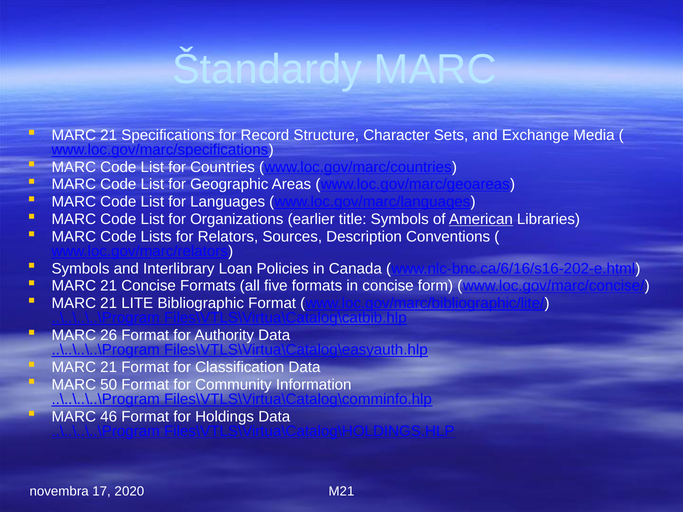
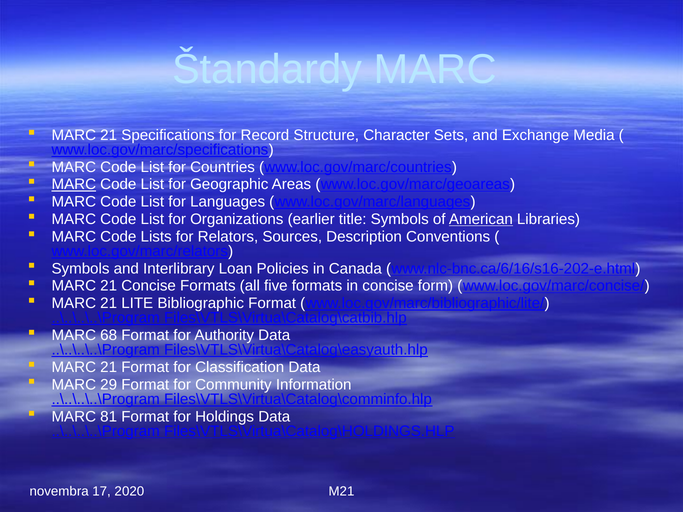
MARC at (74, 185) underline: none -> present
26: 26 -> 68
50: 50 -> 29
46: 46 -> 81
